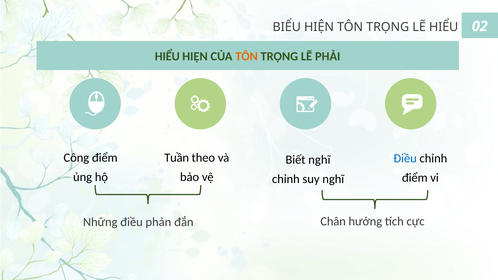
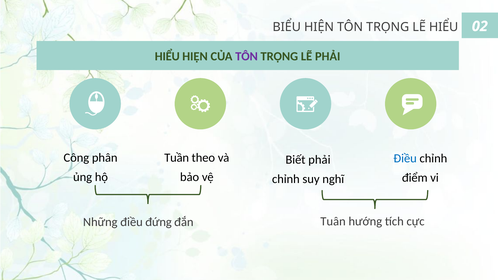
TÔN at (247, 56) colour: orange -> purple
Công điểm: điểm -> phân
Biết nghĩ: nghĩ -> phải
Chân: Chân -> Tuân
phản: phản -> đứng
